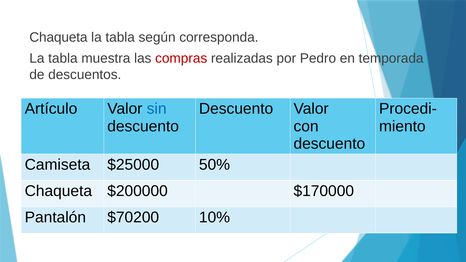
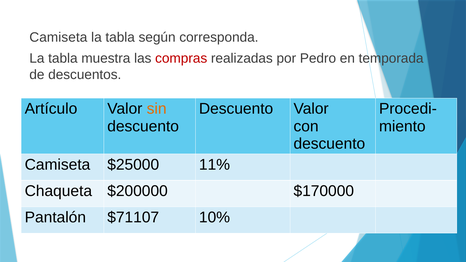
Chaqueta at (58, 37): Chaqueta -> Camiseta
sin colour: blue -> orange
50%: 50% -> 11%
$70200: $70200 -> $71107
